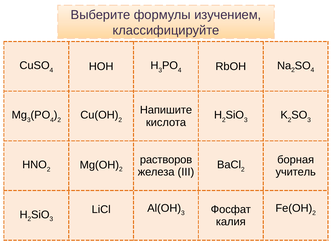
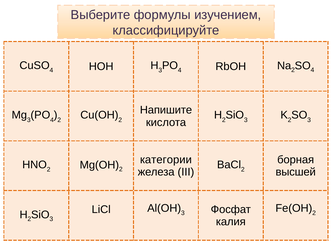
растворов: растворов -> категории
учитель: учитель -> высшей
